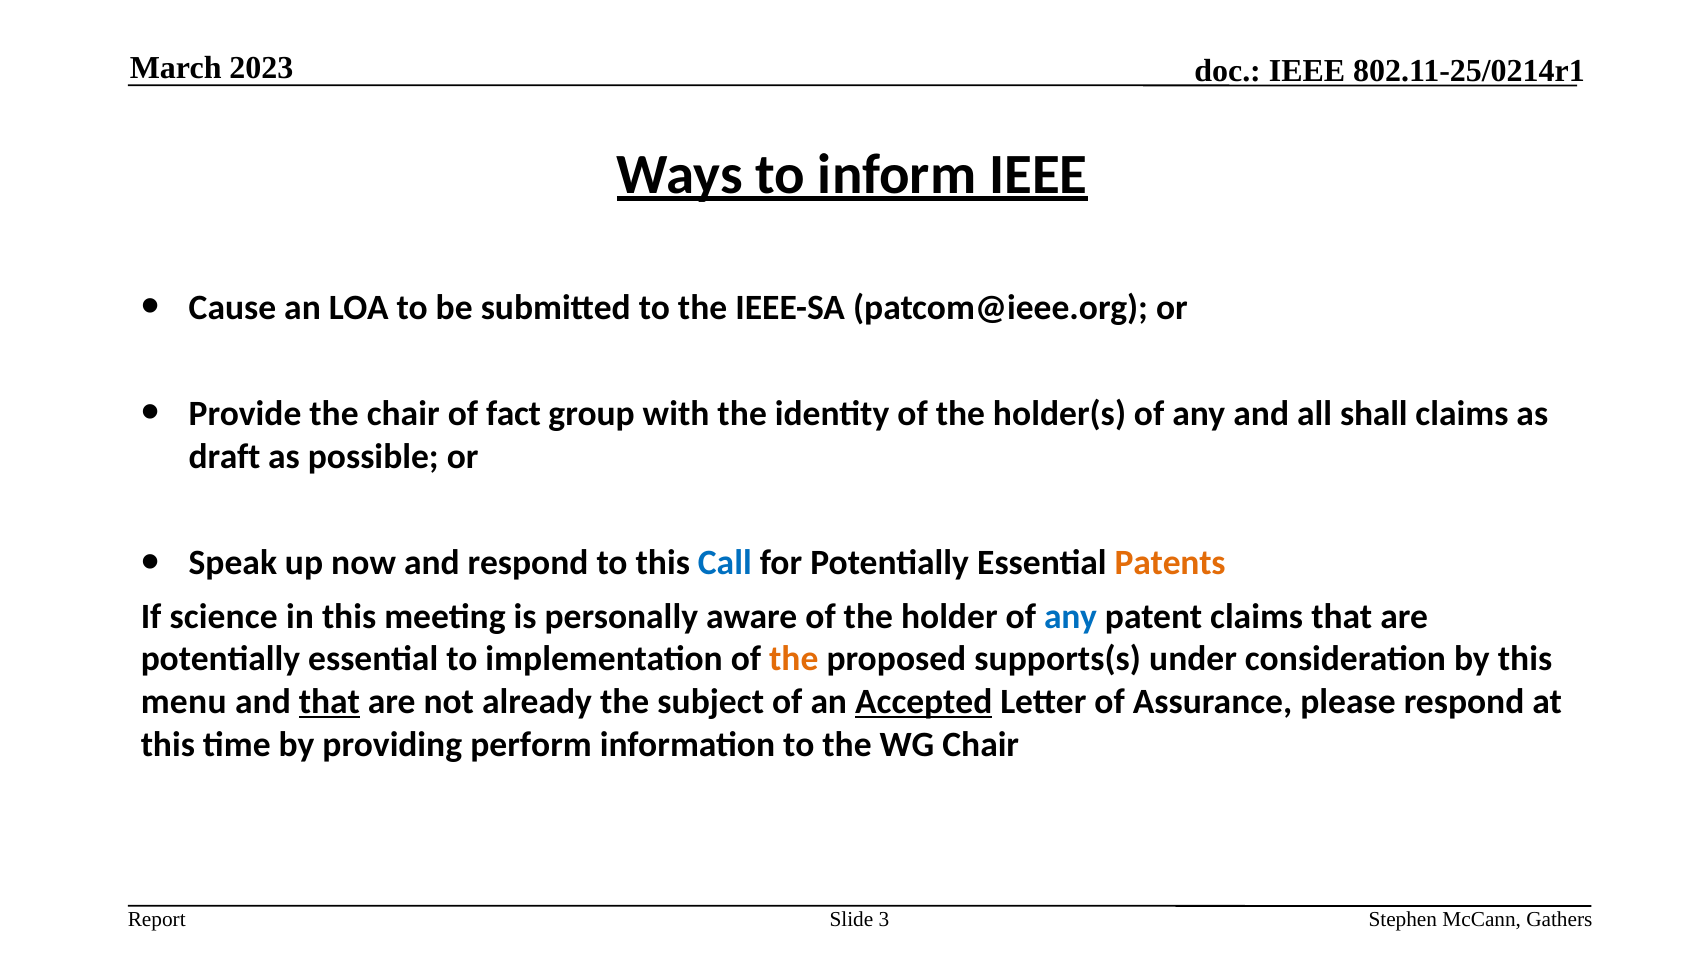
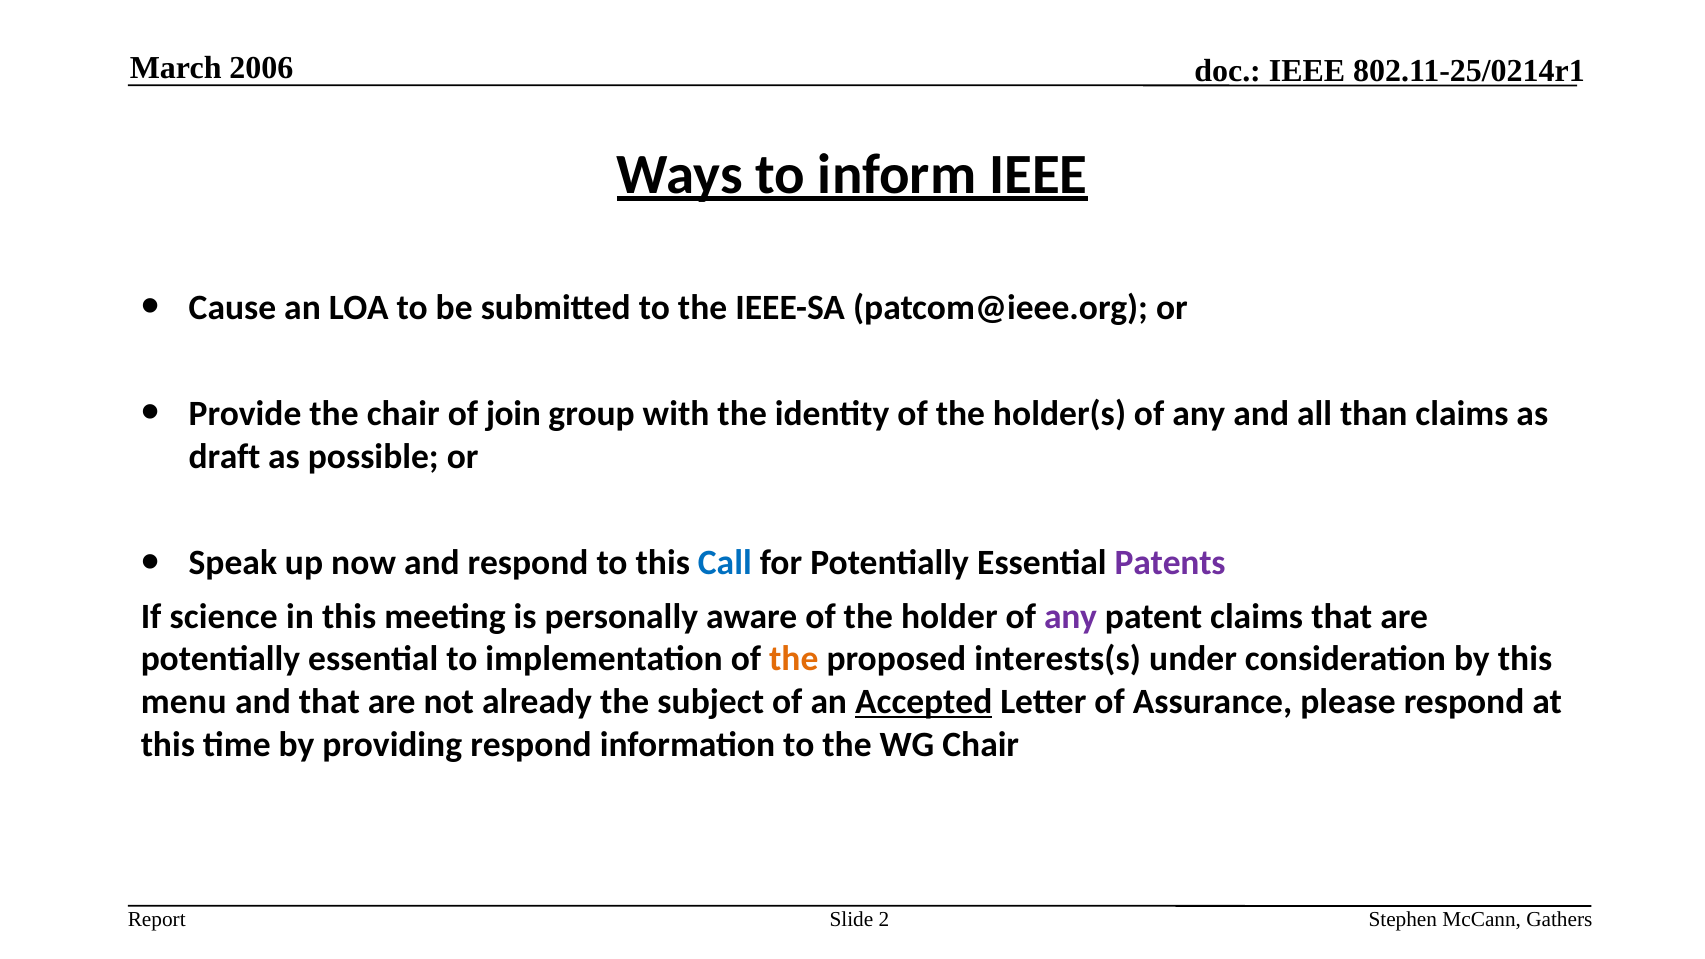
2023: 2023 -> 2006
fact: fact -> join
shall: shall -> than
Patents colour: orange -> purple
any at (1071, 617) colour: blue -> purple
supports(s: supports(s -> interests(s
that at (329, 702) underline: present -> none
providing perform: perform -> respond
3: 3 -> 2
